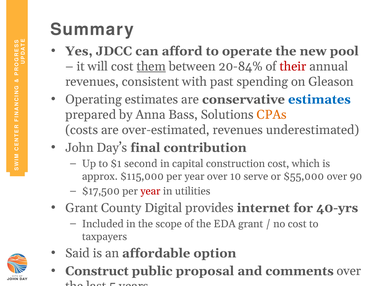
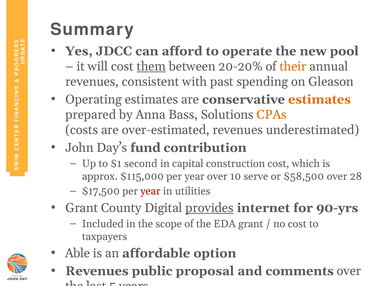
20-84%: 20-84% -> 20-20%
their colour: red -> orange
estimates at (319, 99) colour: blue -> orange
final: final -> fund
$55,000: $55,000 -> $58,500
90: 90 -> 28
provides underline: none -> present
40-yrs: 40-yrs -> 90-yrs
Said: Said -> Able
Construct at (97, 271): Construct -> Revenues
